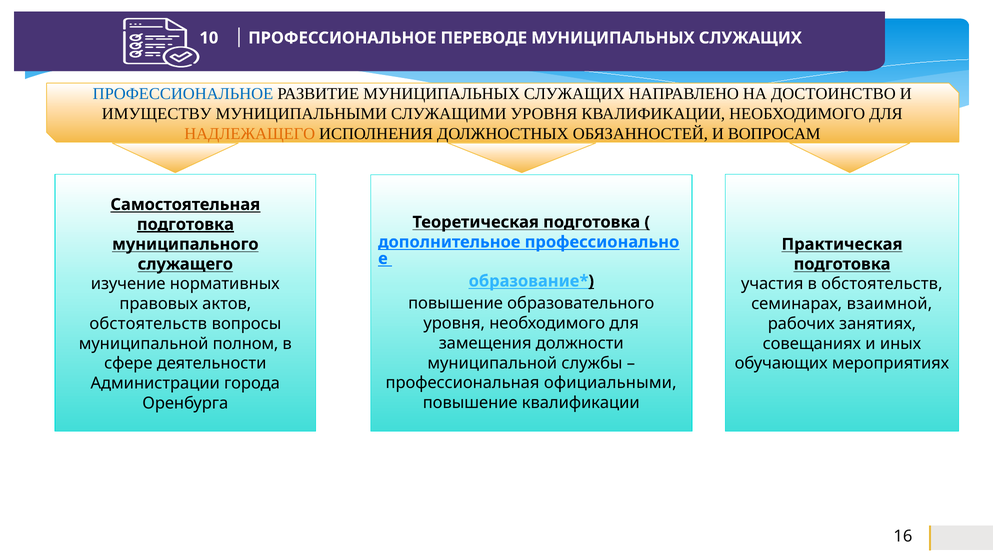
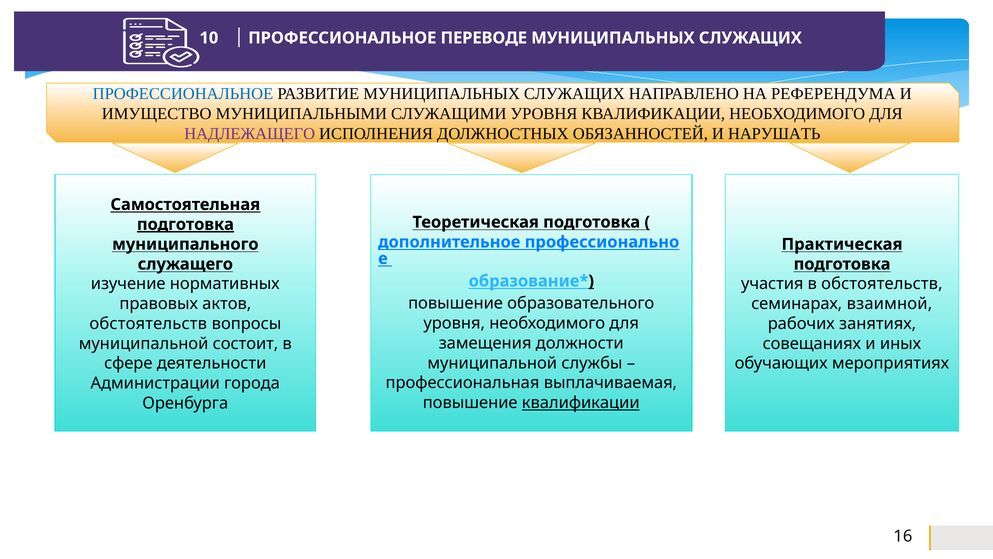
ДОСТОИНСТВО: ДОСТОИНСТВО -> РЕФЕРЕНДУМА
ИМУЩЕСТВУ: ИМУЩЕСТВУ -> ИМУЩЕСТВО
НАДЛЕЖАЩЕГО colour: orange -> purple
ВОПРОСАМ: ВОПРОСАМ -> НАРУШАТЬ
полном: полном -> состоит
официальными: официальными -> выплачиваемая
квалификации at (581, 403) underline: none -> present
